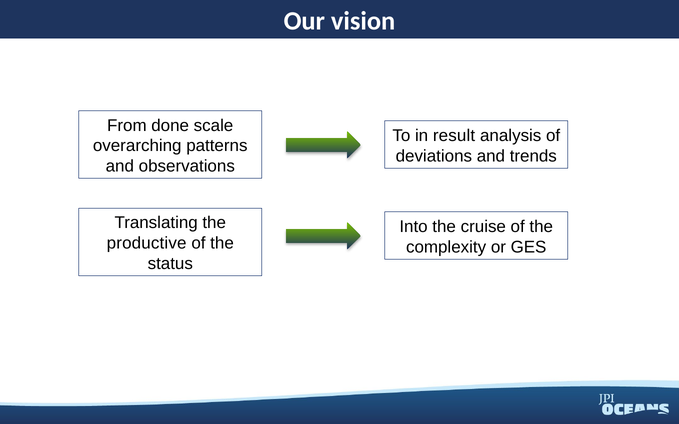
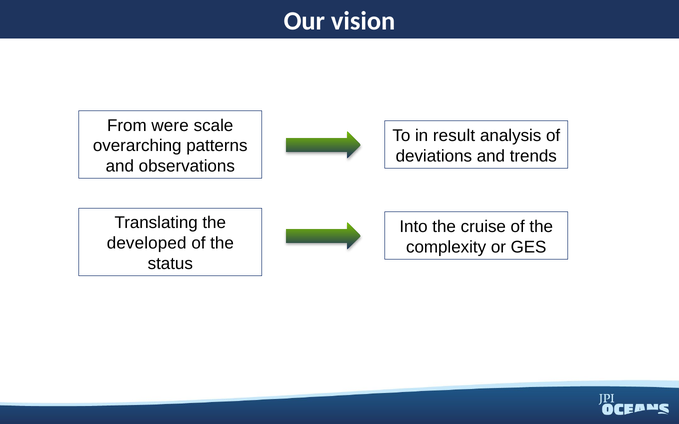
done: done -> were
productive: productive -> developed
